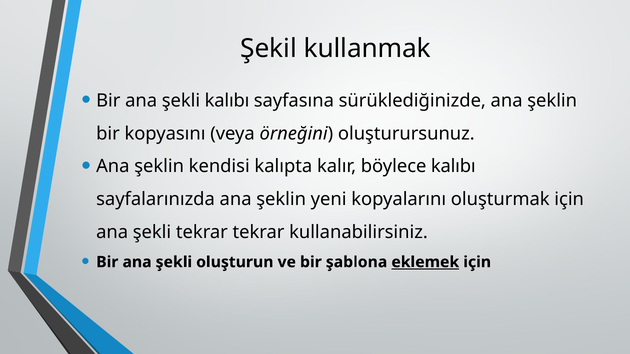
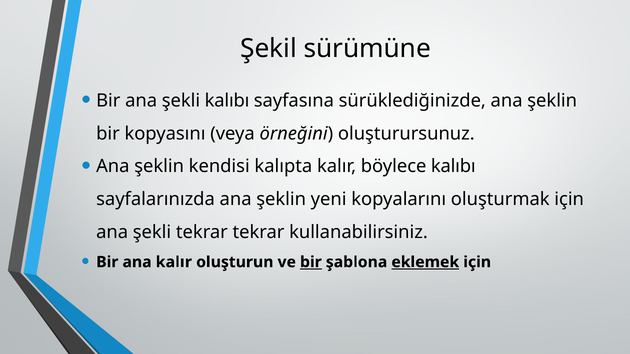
kullanmak: kullanmak -> sürümüne
şekli at (174, 262): şekli -> kalır
bir at (311, 262) underline: none -> present
